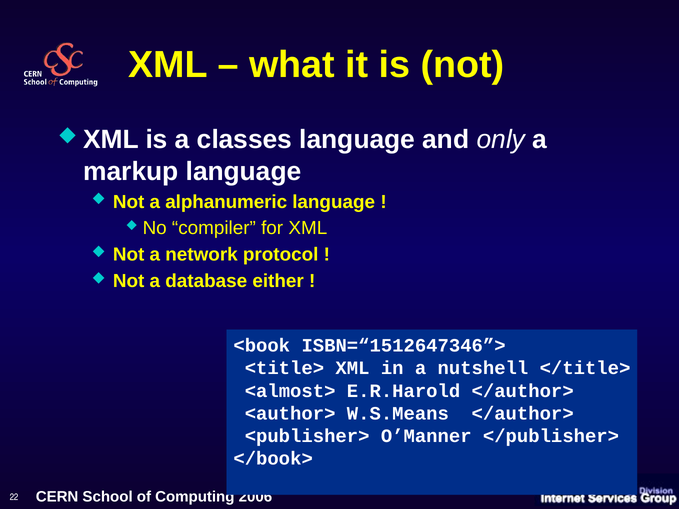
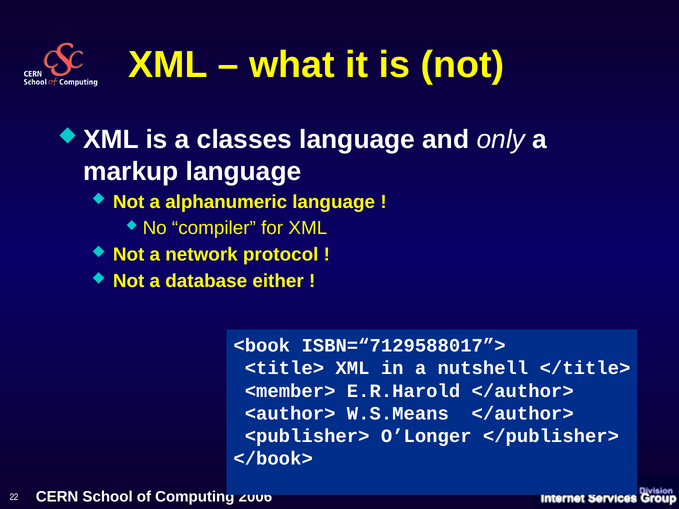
ISBN=“1512647346”>: ISBN=“1512647346”> -> ISBN=“7129588017”>
<almost>: <almost> -> <member>
O’Manner: O’Manner -> O’Longer
